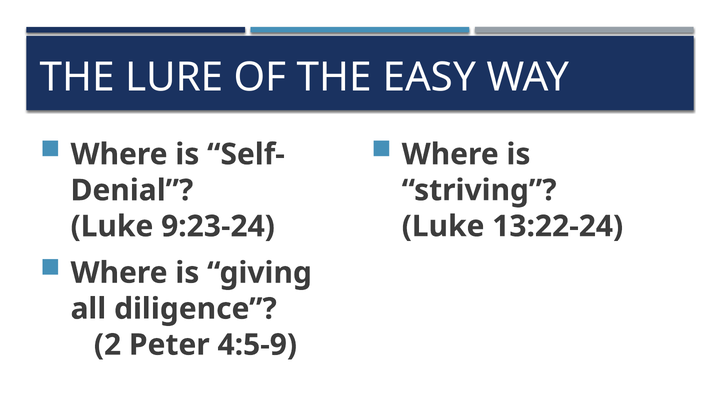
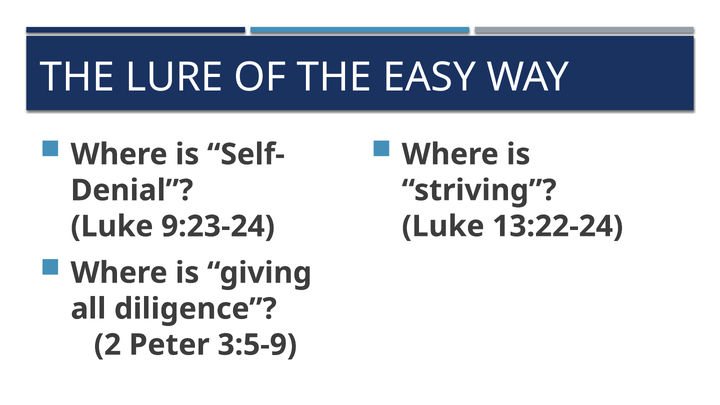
4:5-9: 4:5-9 -> 3:5-9
